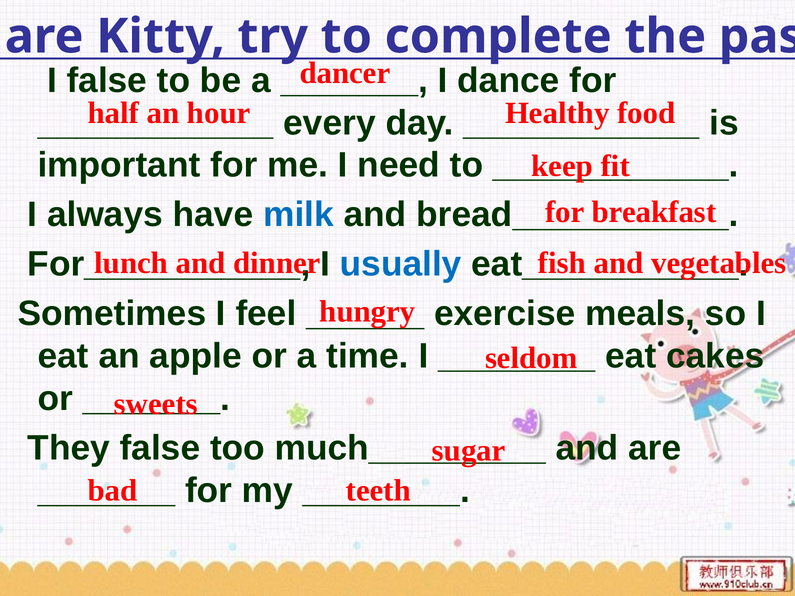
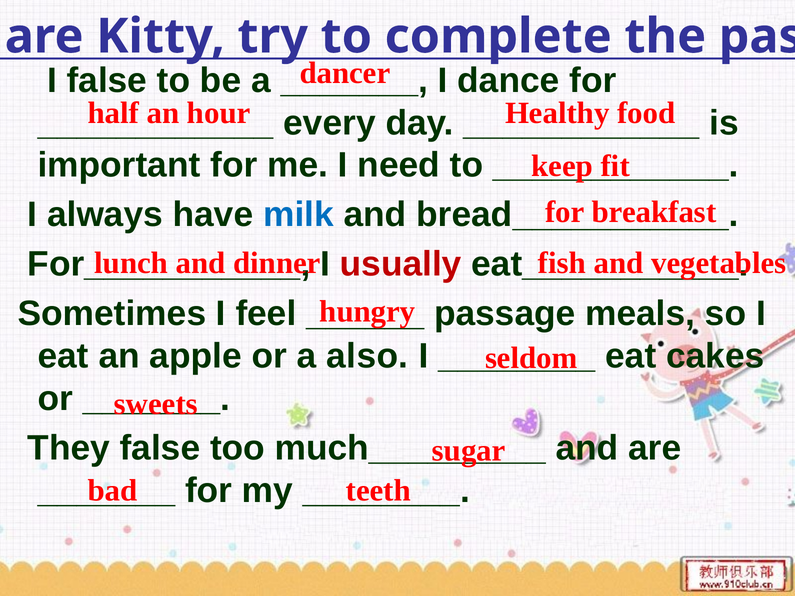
usually colour: blue -> red
exercise at (505, 314): exercise -> passage
time: time -> also
